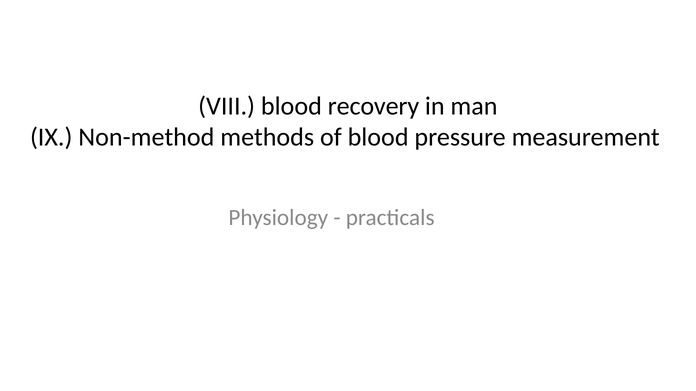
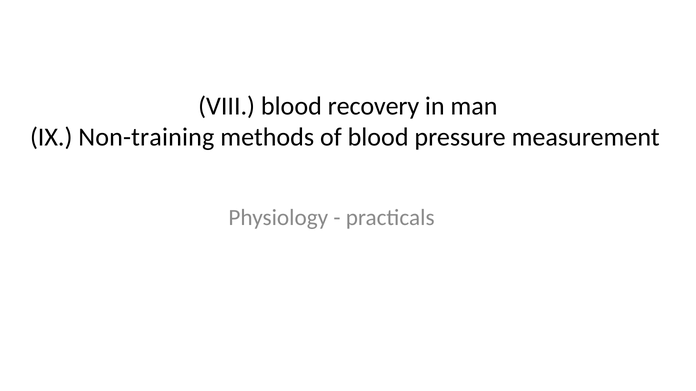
Non-method: Non-method -> Non-training
